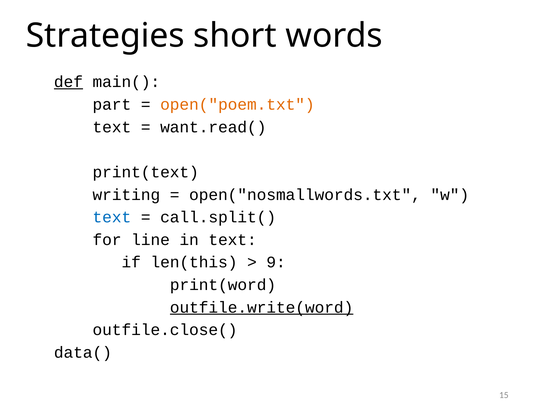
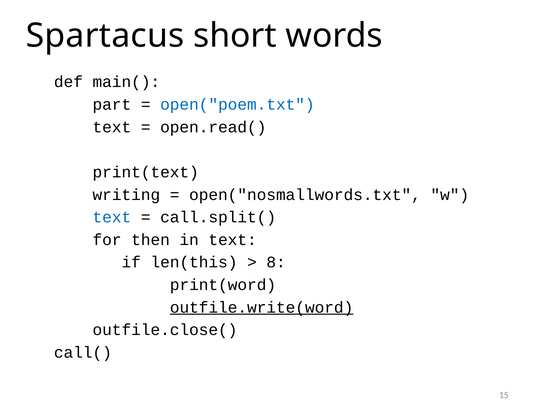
Strategies: Strategies -> Spartacus
def underline: present -> none
open("poem.txt colour: orange -> blue
want.read(: want.read( -> open.read(
line: line -> then
9: 9 -> 8
data(: data( -> call(
